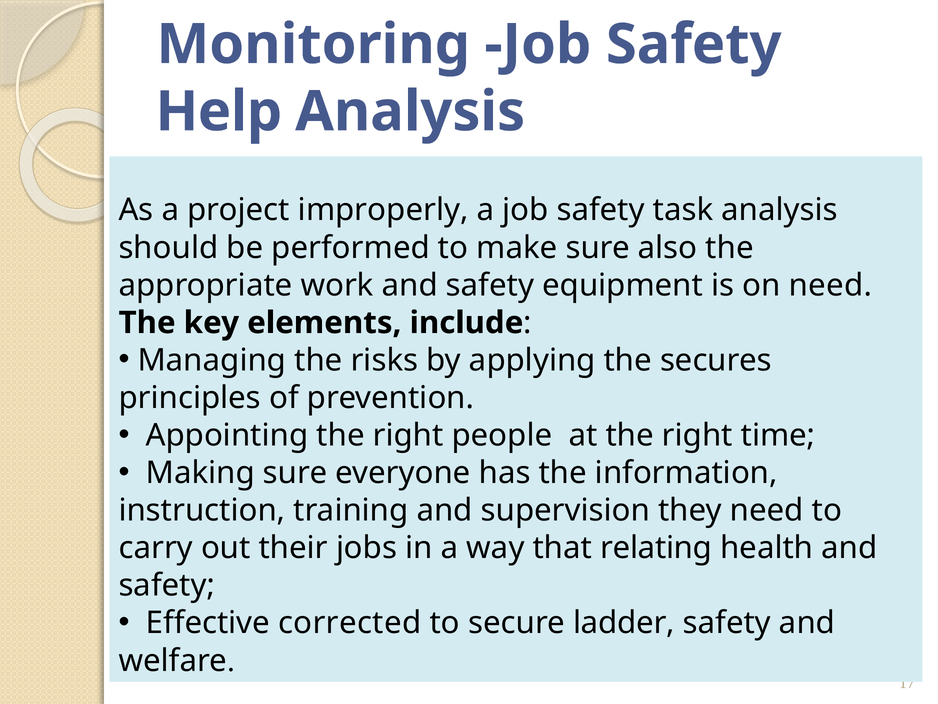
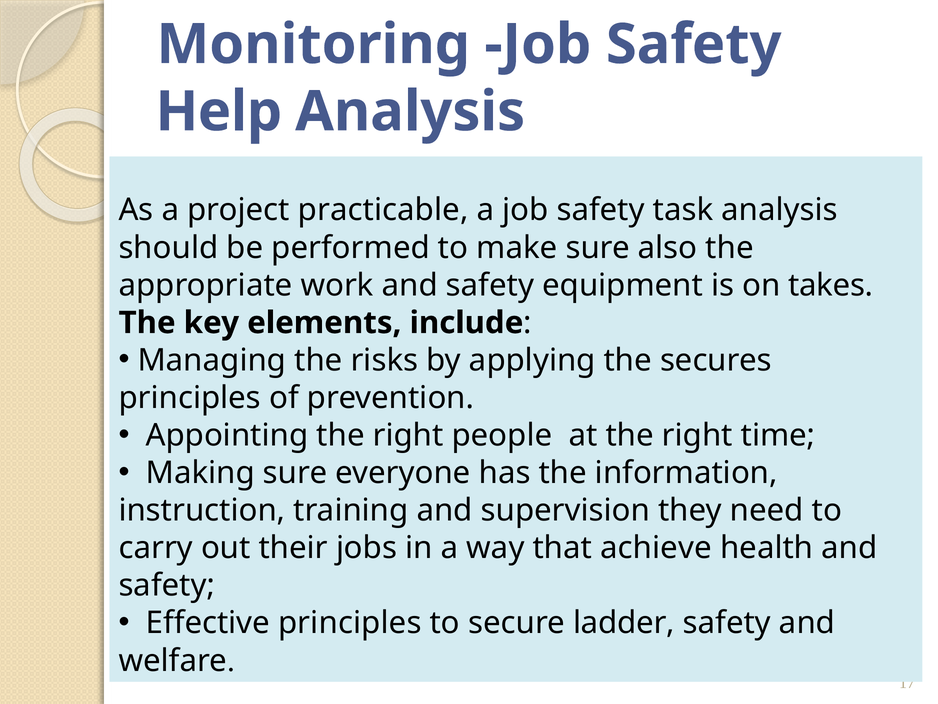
improperly: improperly -> practicable
on need: need -> takes
relating: relating -> achieve
Effective corrected: corrected -> principles
